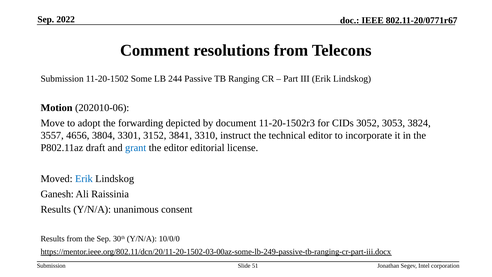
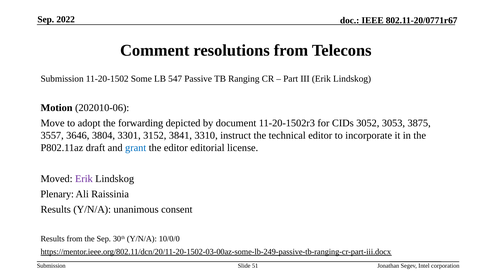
244: 244 -> 547
3824: 3824 -> 3875
4656: 4656 -> 3646
Erik at (84, 178) colour: blue -> purple
Ganesh: Ganesh -> Plenary
